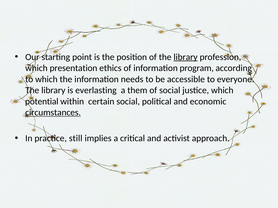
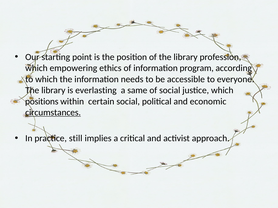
library at (186, 57) underline: present -> none
presentation: presentation -> empowering
them: them -> same
potential: potential -> positions
